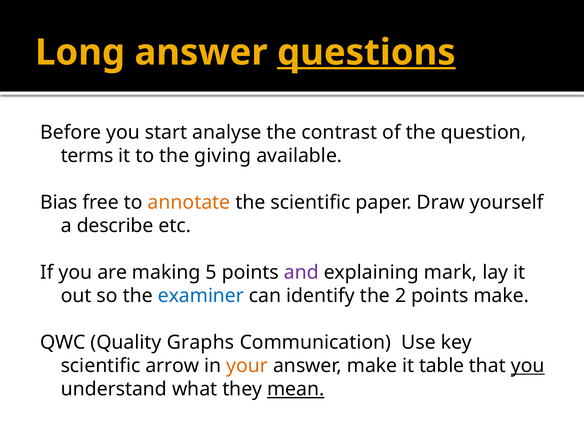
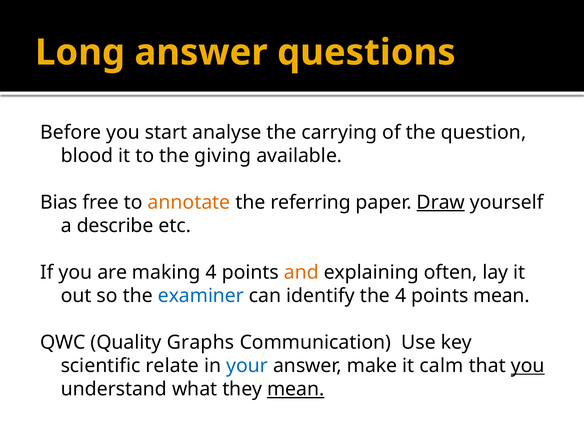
questions underline: present -> none
contrast: contrast -> carrying
terms: terms -> blood
the scientific: scientific -> referring
Draw underline: none -> present
making 5: 5 -> 4
and colour: purple -> orange
mark: mark -> often
the 2: 2 -> 4
points make: make -> mean
arrow: arrow -> relate
your colour: orange -> blue
table: table -> calm
